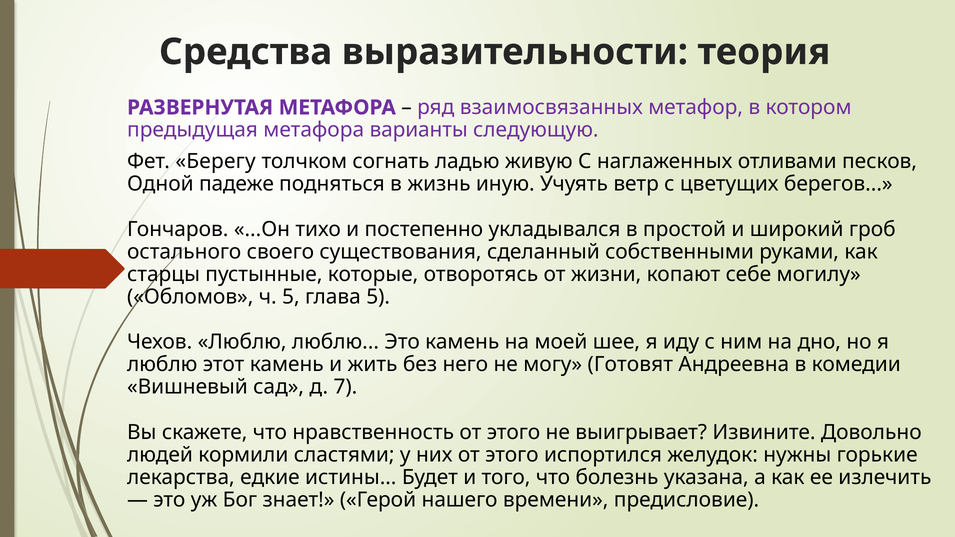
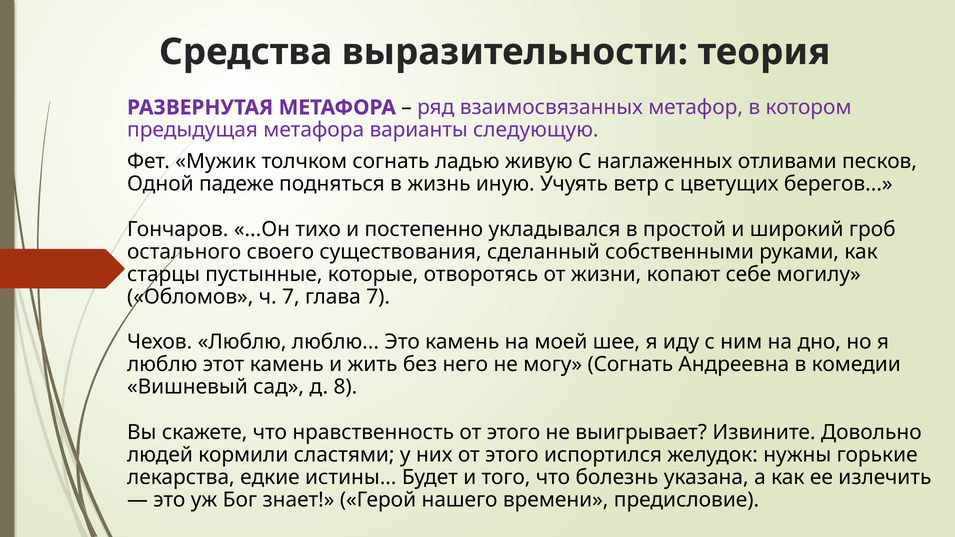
Берегу: Берегу -> Мужик
ч 5: 5 -> 7
глава 5: 5 -> 7
могу Готовят: Готовят -> Согнать
7: 7 -> 8
